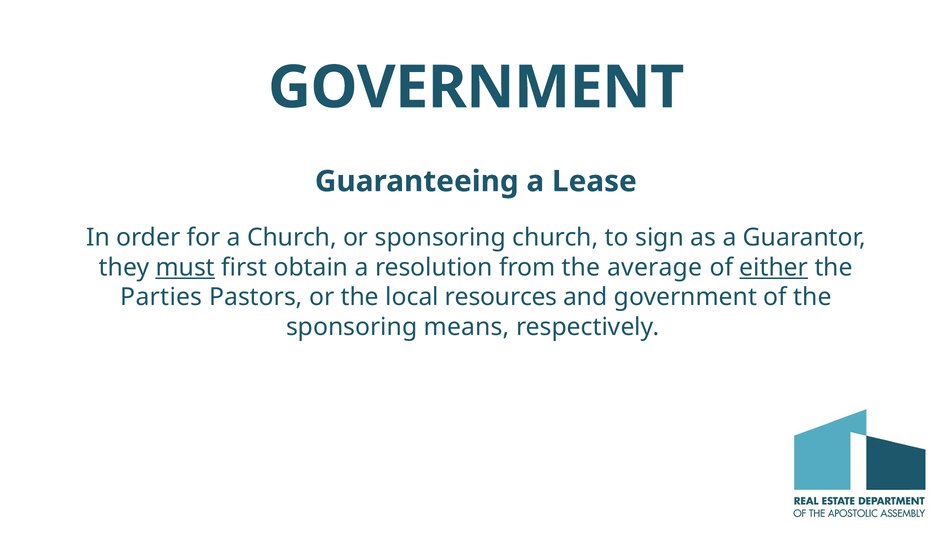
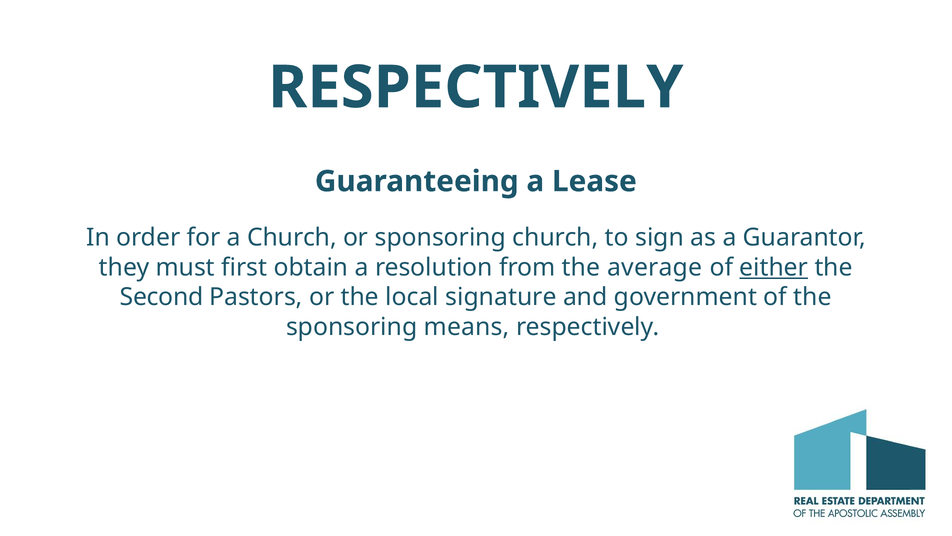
GOVERNMENT at (476, 88): GOVERNMENT -> RESPECTIVELY
must underline: present -> none
Parties: Parties -> Second
resources: resources -> signature
